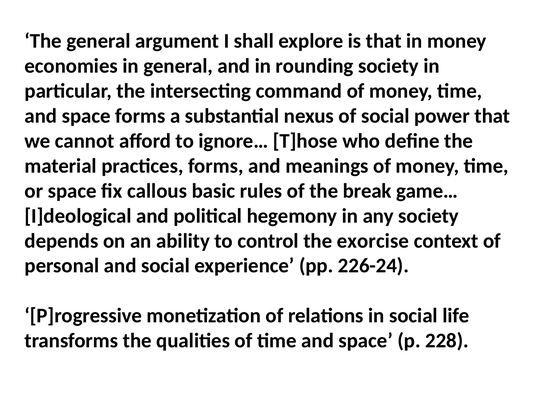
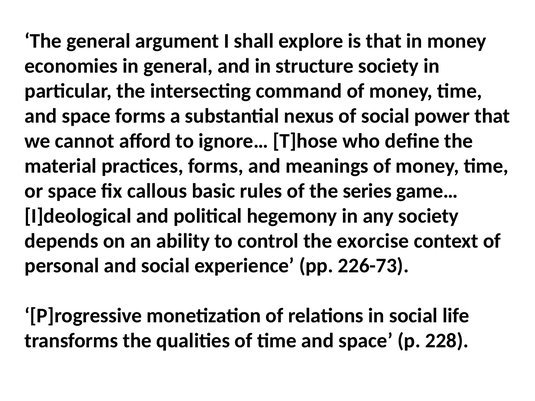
rounding: rounding -> structure
break: break -> series
226-24: 226-24 -> 226-73
